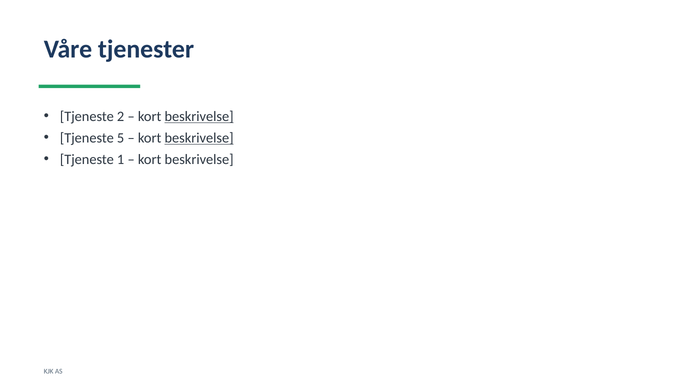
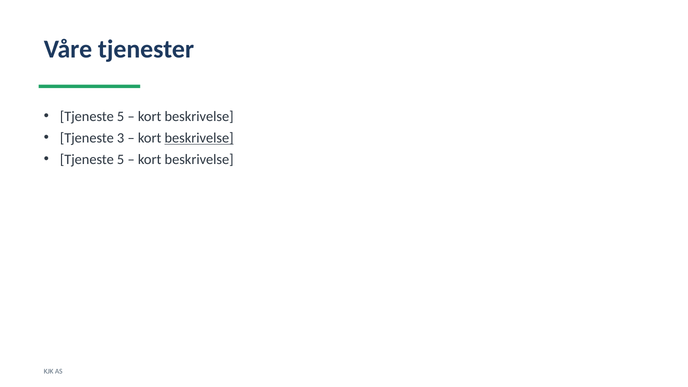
2 at (121, 117): 2 -> 5
beskrivelse at (199, 117) underline: present -> none
5: 5 -> 3
1 at (121, 160): 1 -> 5
